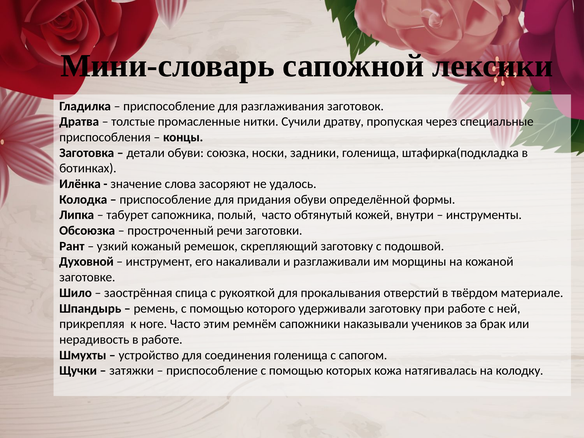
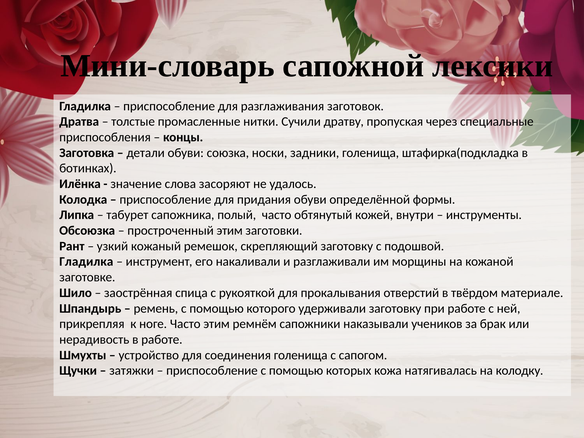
простроченный речи: речи -> этим
Духовной at (86, 262): Духовной -> Гладилка
